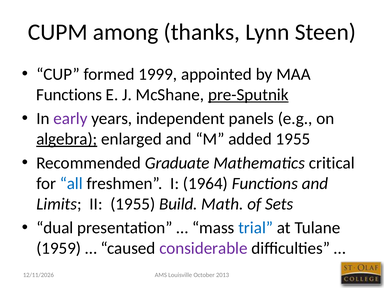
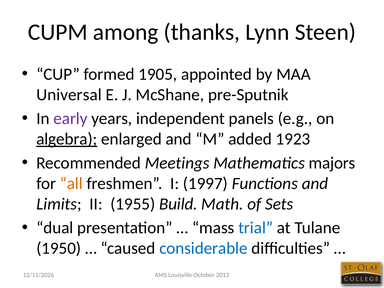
1999: 1999 -> 1905
Functions at (69, 95): Functions -> Universal
pre-Sputnik underline: present -> none
added 1955: 1955 -> 1923
Graduate: Graduate -> Meetings
critical: critical -> majors
all colour: blue -> orange
1964: 1964 -> 1997
1959: 1959 -> 1950
considerable colour: purple -> blue
